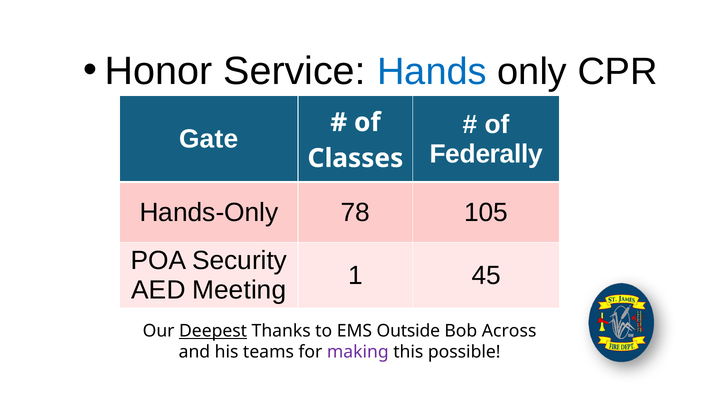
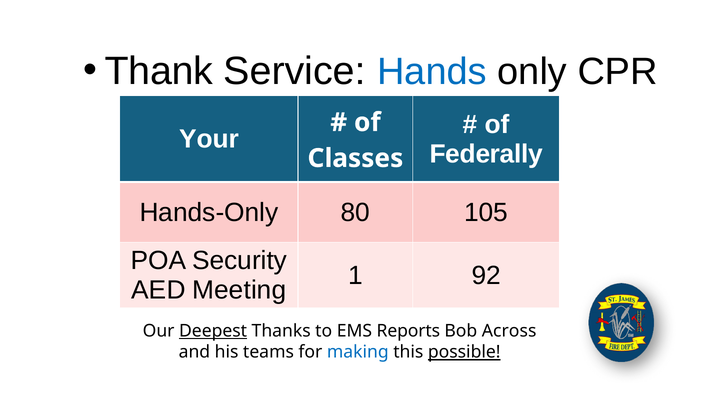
Honor: Honor -> Thank
Gate: Gate -> Your
78: 78 -> 80
45: 45 -> 92
Outside: Outside -> Reports
making colour: purple -> blue
possible underline: none -> present
